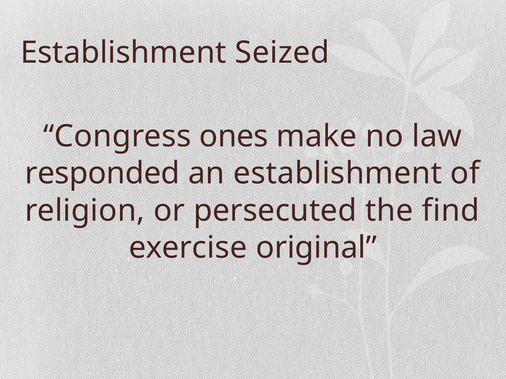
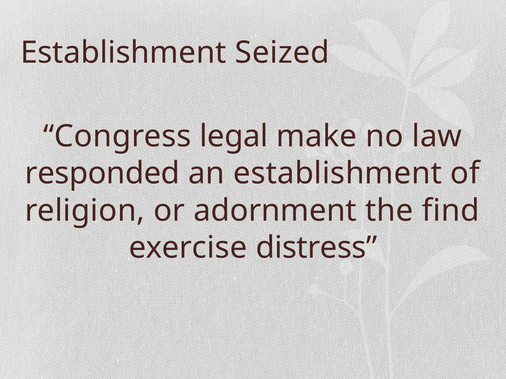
ones: ones -> legal
persecuted: persecuted -> adornment
original: original -> distress
